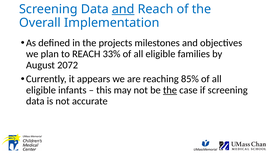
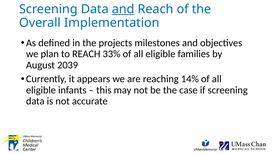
2072: 2072 -> 2039
85%: 85% -> 14%
the at (170, 90) underline: present -> none
